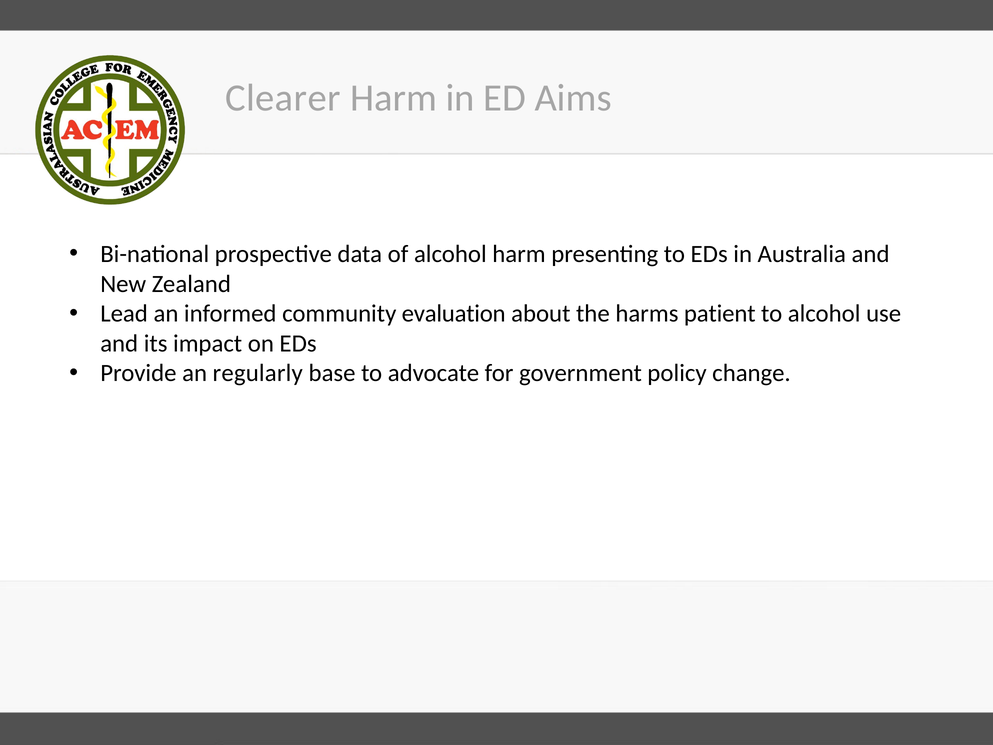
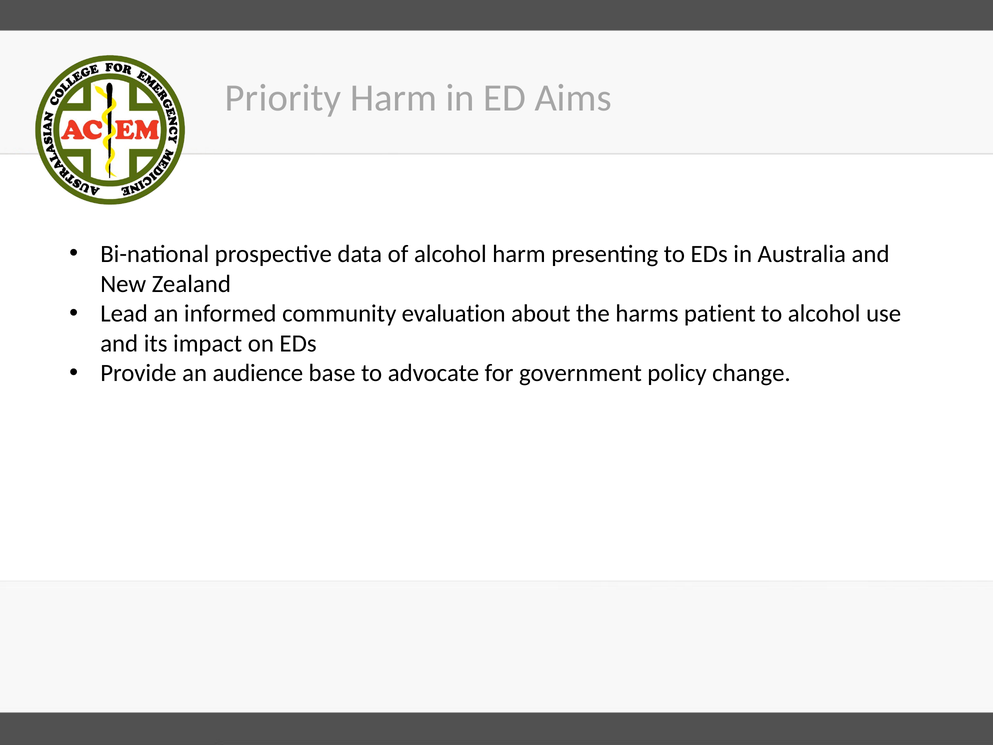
Clearer: Clearer -> Priority
regularly: regularly -> audience
